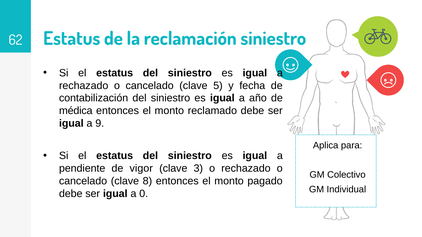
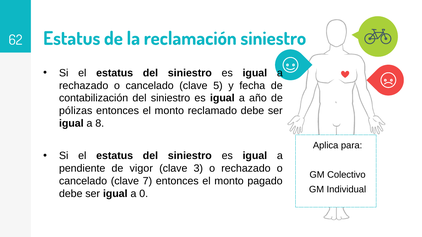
médica: médica -> pólizas
9: 9 -> 8
8: 8 -> 7
